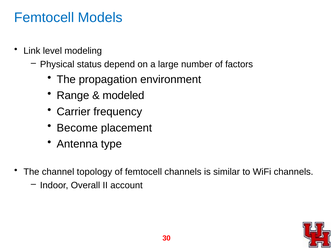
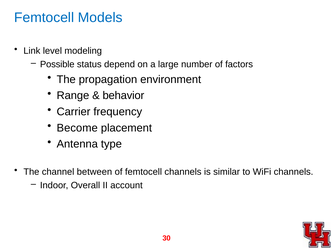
Physical: Physical -> Possible
modeled: modeled -> behavior
topology: topology -> between
